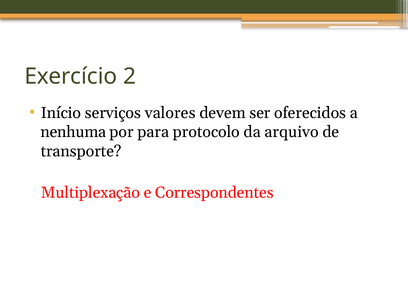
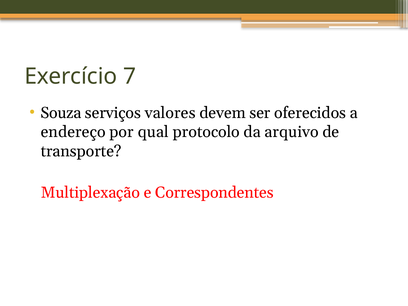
2: 2 -> 7
Início: Início -> Souza
nenhuma: nenhuma -> endereço
para: para -> qual
